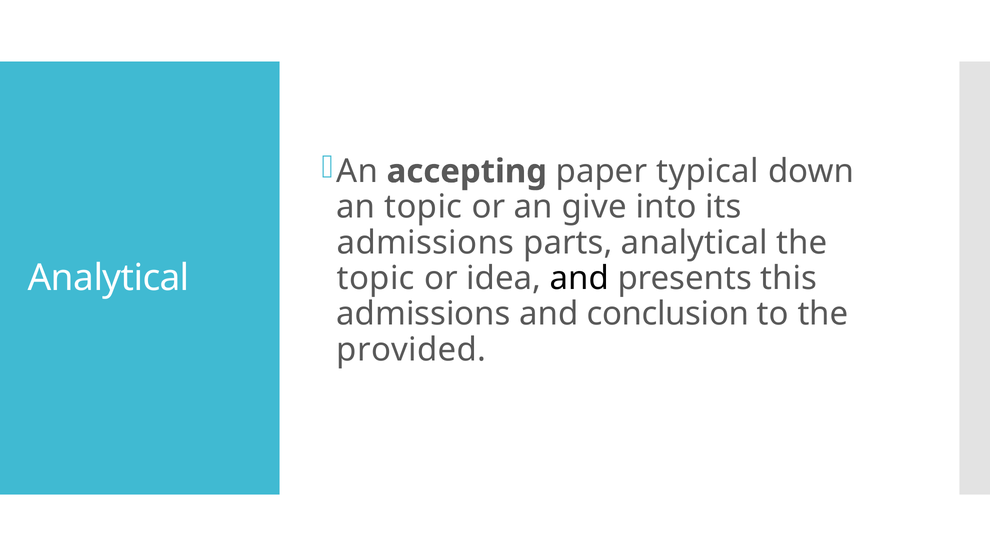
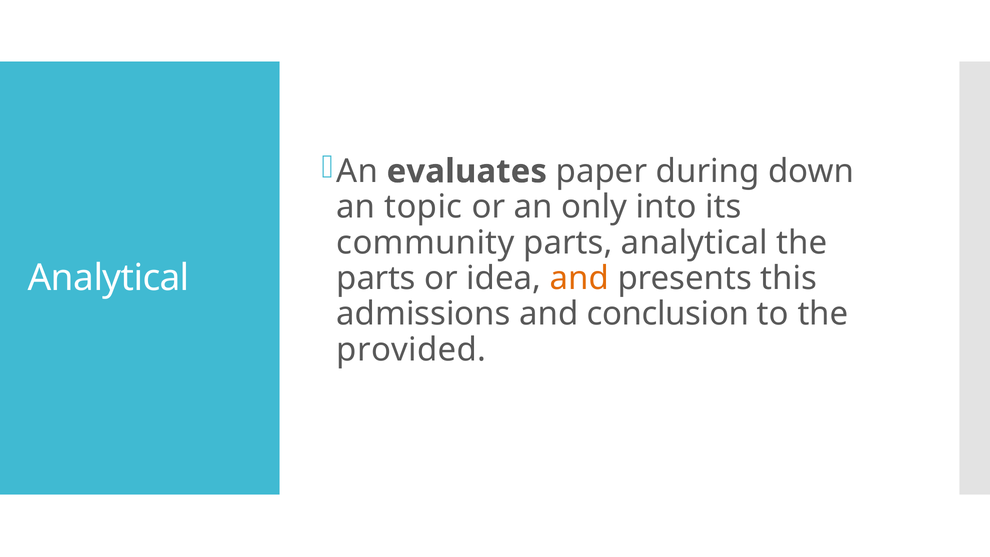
accepting: accepting -> evaluates
typical: typical -> during
give: give -> only
admissions at (425, 243): admissions -> community
topic at (376, 278): topic -> parts
and at (579, 278) colour: black -> orange
